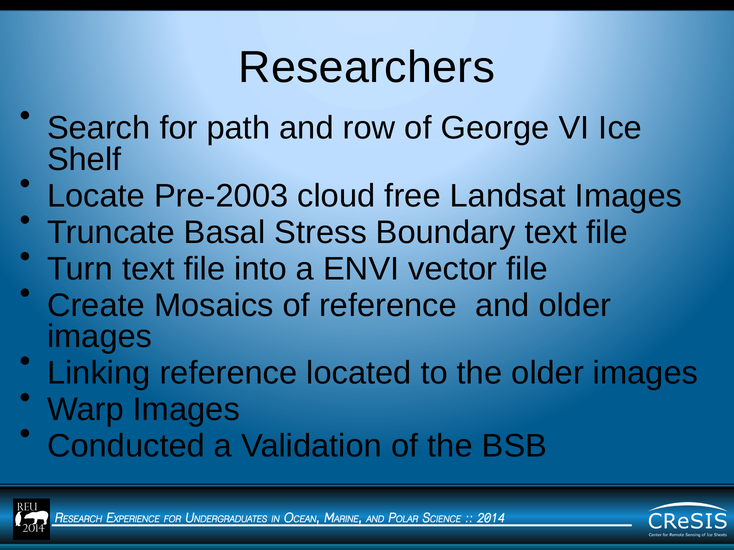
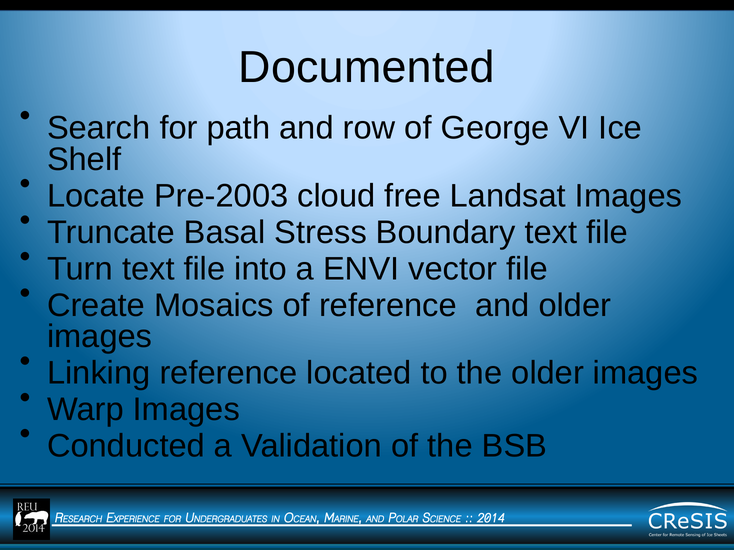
Researchers: Researchers -> Documented
